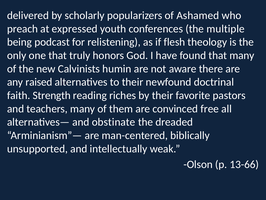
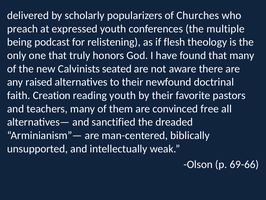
Ashamed: Ashamed -> Churches
humin: humin -> seated
Strength: Strength -> Creation
reading riches: riches -> youth
obstinate: obstinate -> sanctified
13-66: 13-66 -> 69-66
